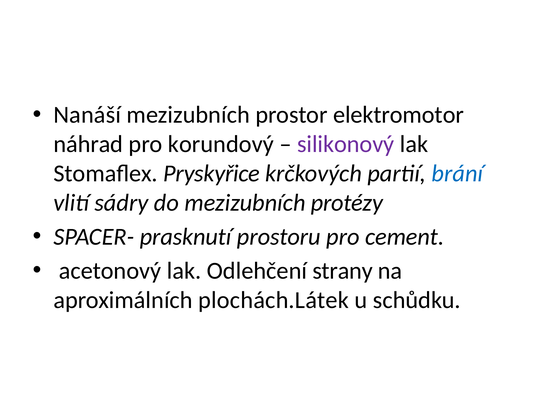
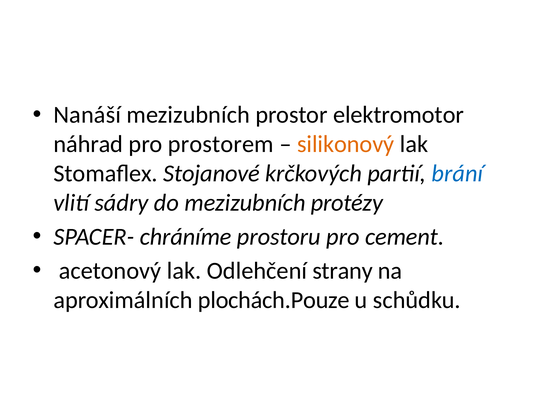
korundový: korundový -> prostorem
silikonový colour: purple -> orange
Pryskyřice: Pryskyřice -> Stojanové
prasknutí: prasknutí -> chráníme
plochách.Látek: plochách.Látek -> plochách.Pouze
